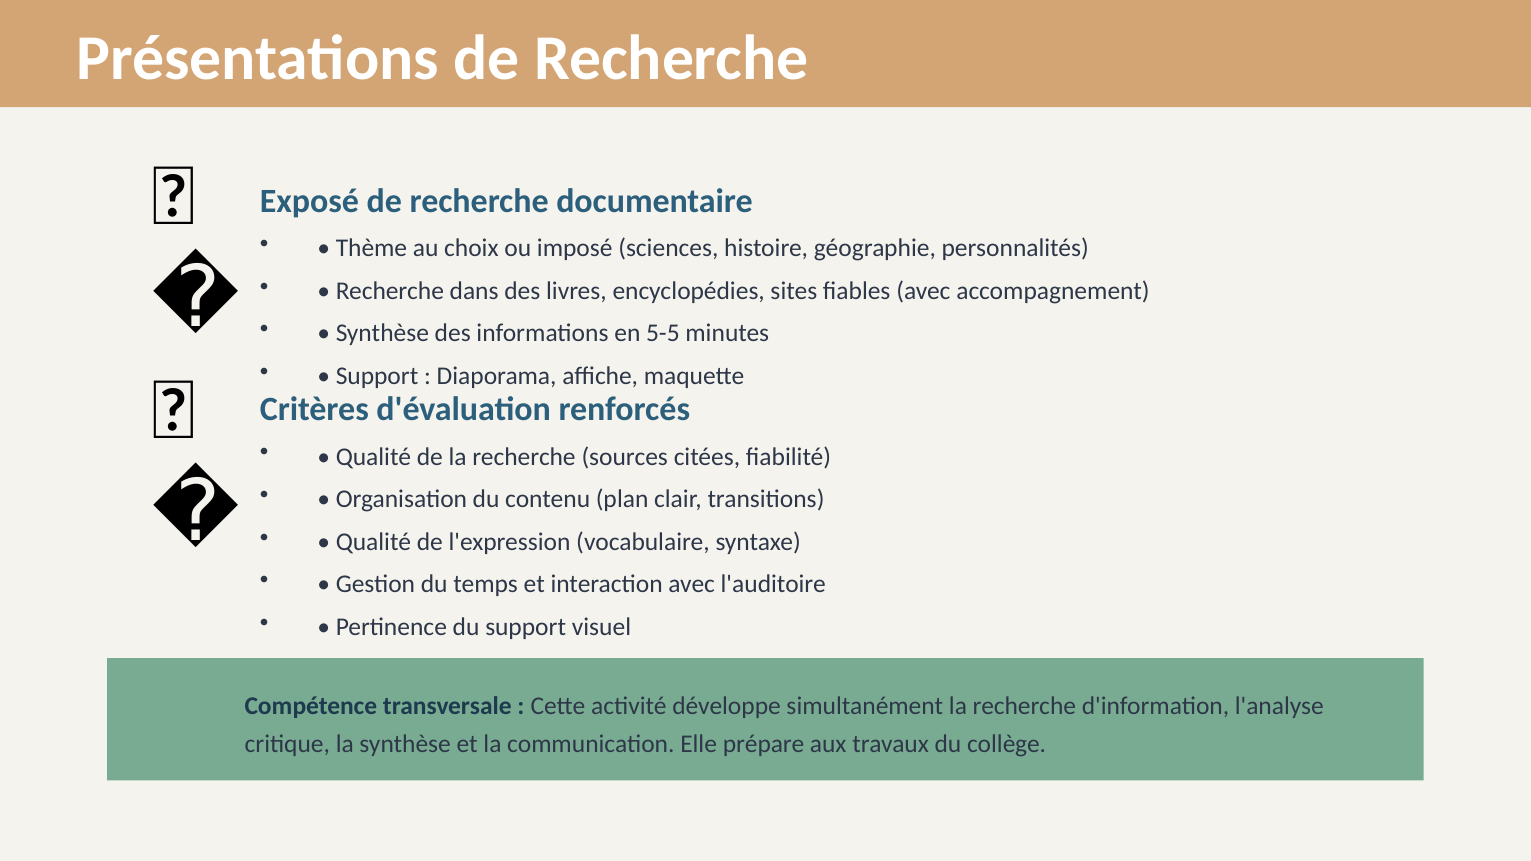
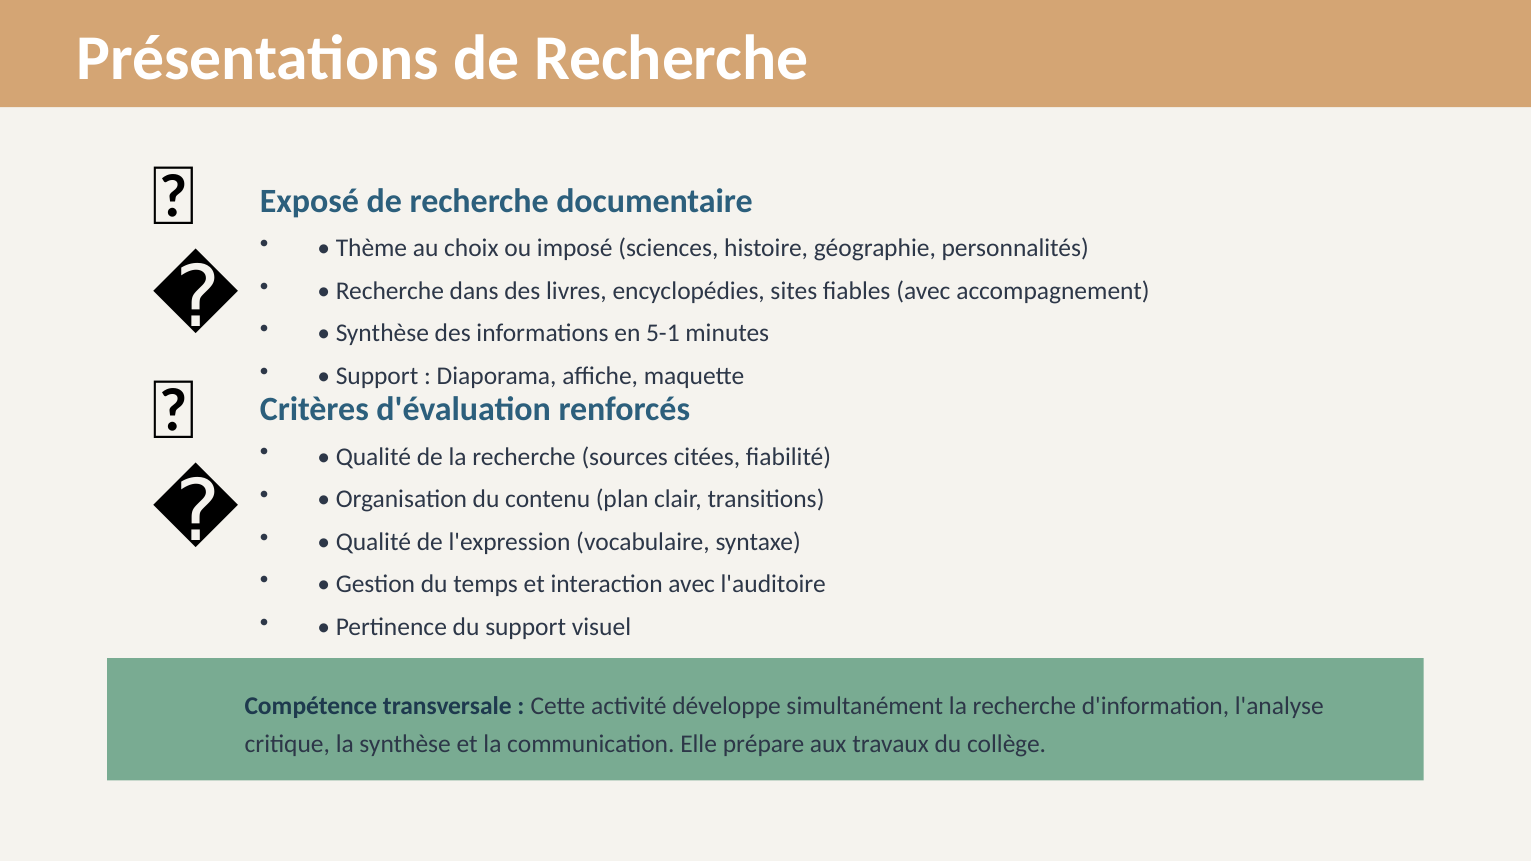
5-5: 5-5 -> 5-1
